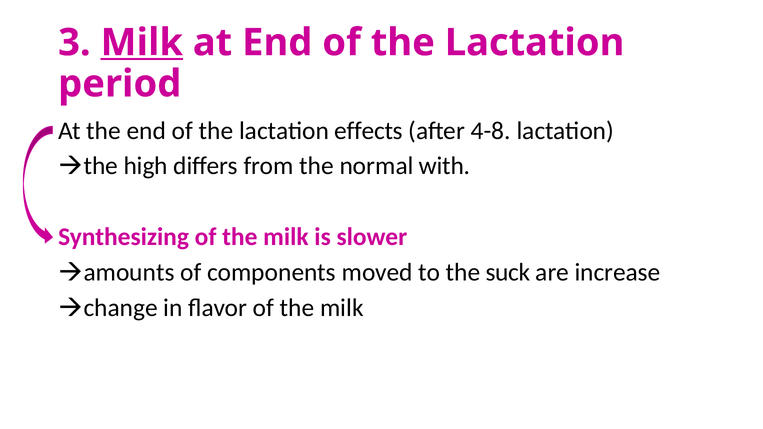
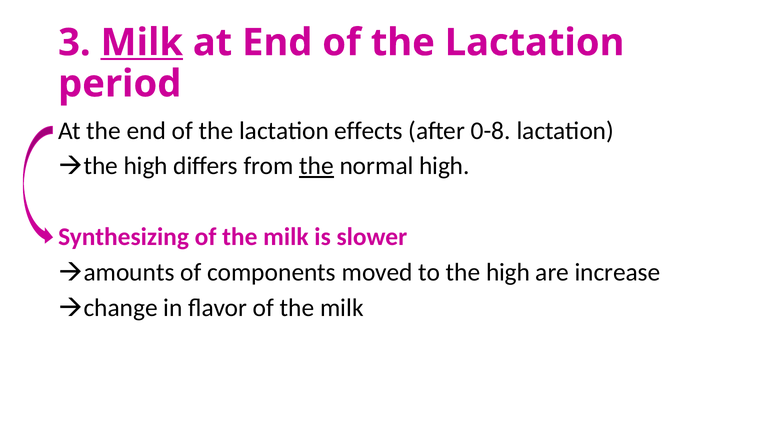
4-8: 4-8 -> 0-8
the at (317, 166) underline: none -> present
normal with: with -> high
the suck: suck -> high
